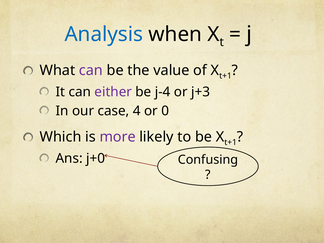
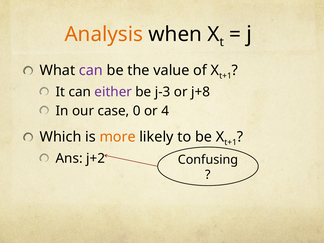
Analysis colour: blue -> orange
j-4: j-4 -> j-3
j+3: j+3 -> j+8
4: 4 -> 0
0: 0 -> 4
more colour: purple -> orange
j+0: j+0 -> j+2
